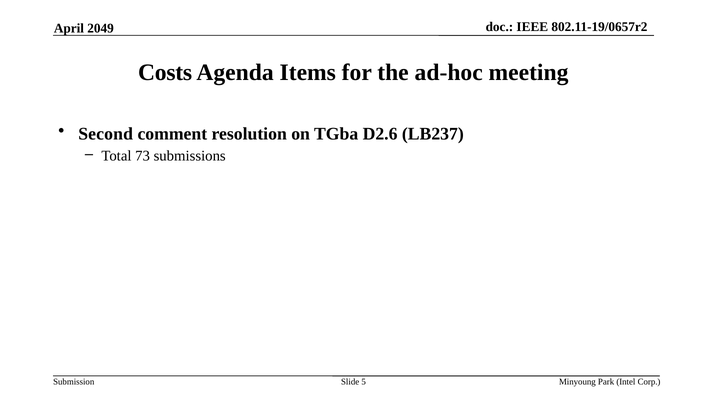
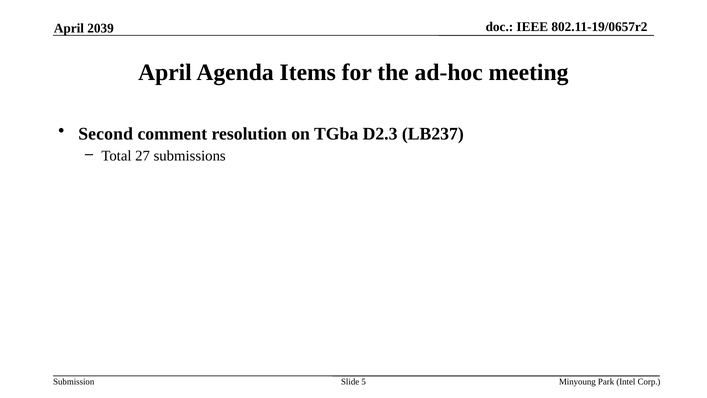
2049: 2049 -> 2039
Costs at (165, 72): Costs -> April
D2.6: D2.6 -> D2.3
73: 73 -> 27
